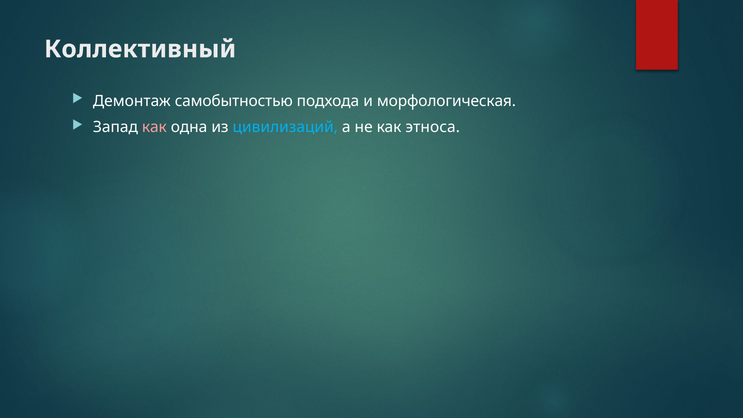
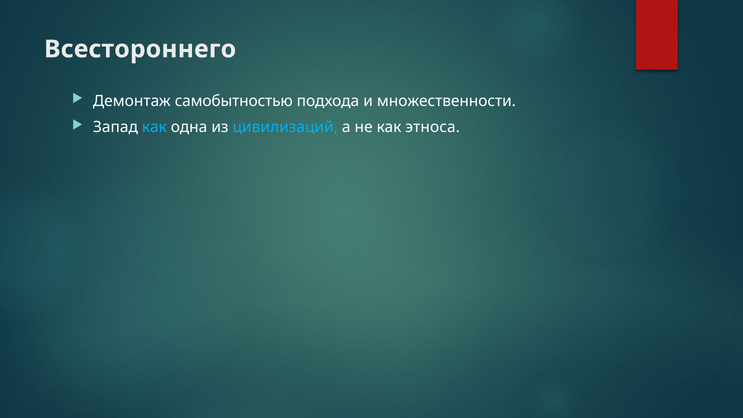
Коллективный: Коллективный -> Всестороннего
морфологическая: морфологическая -> множественности
как at (154, 127) colour: pink -> light blue
